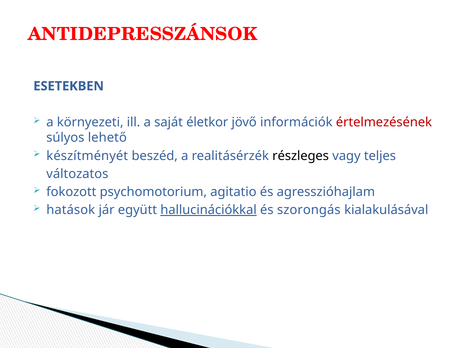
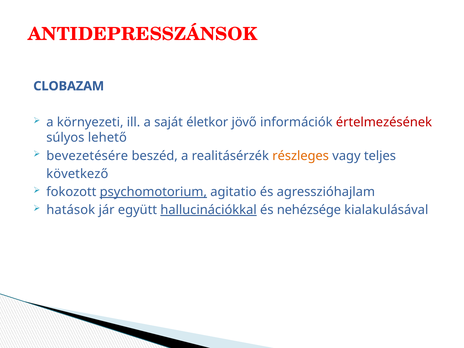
ESETEKBEN: ESETEKBEN -> CLOBAZAM
készítményét: készítményét -> bevezetésére
részleges colour: black -> orange
változatos: változatos -> következő
psychomotorium underline: none -> present
szorongás: szorongás -> nehézsége
